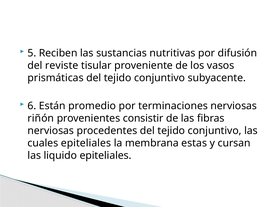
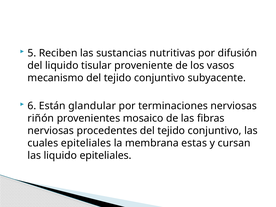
del reviste: reviste -> liquido
prismáticas: prismáticas -> mecanismo
promedio: promedio -> glandular
consistir: consistir -> mosaico
